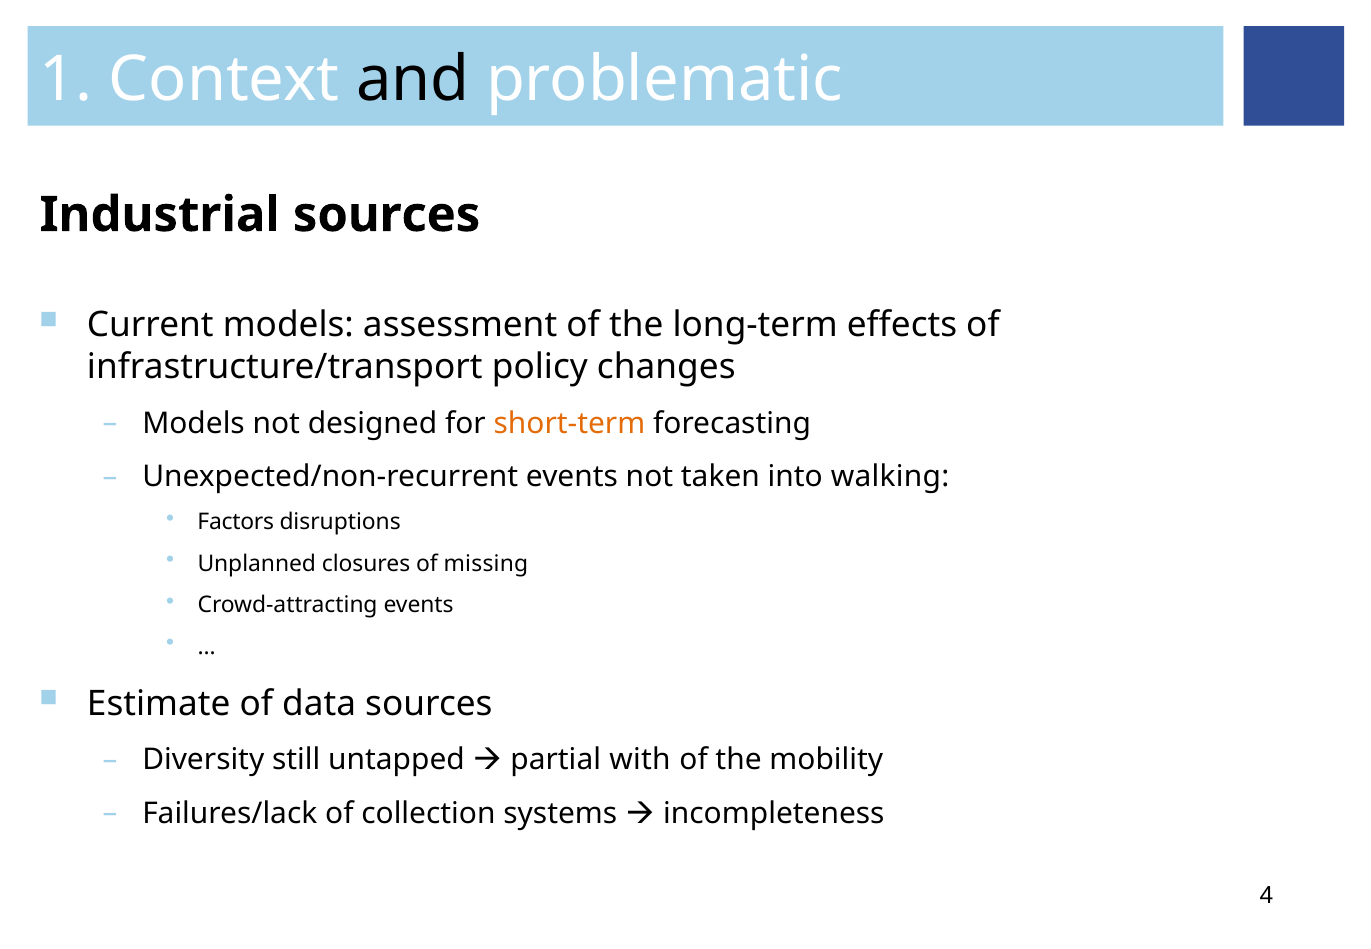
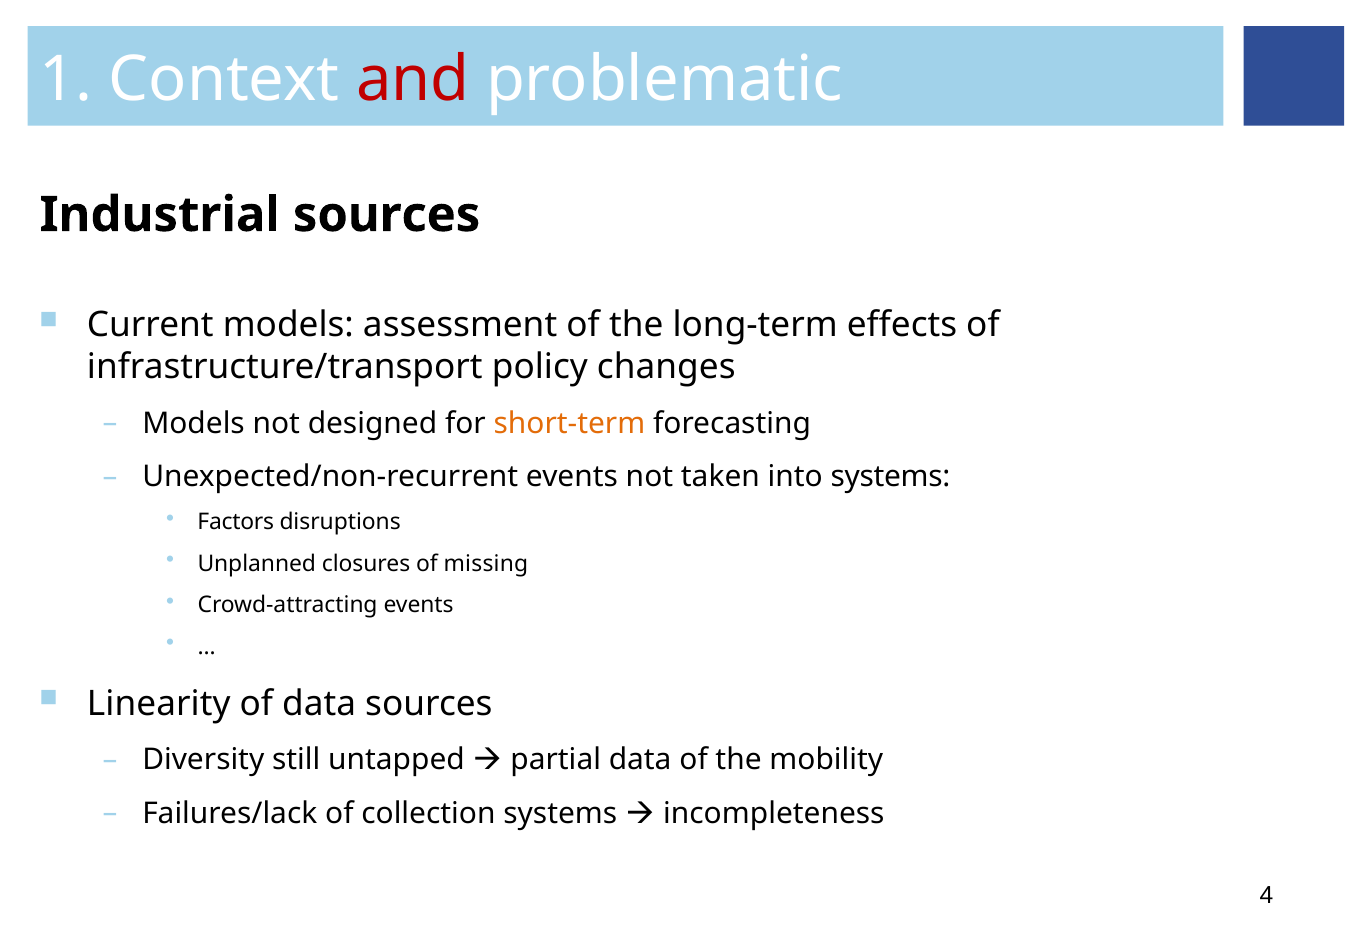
and colour: black -> red
into walking: walking -> systems
Estimate: Estimate -> Linearity
partial with: with -> data
